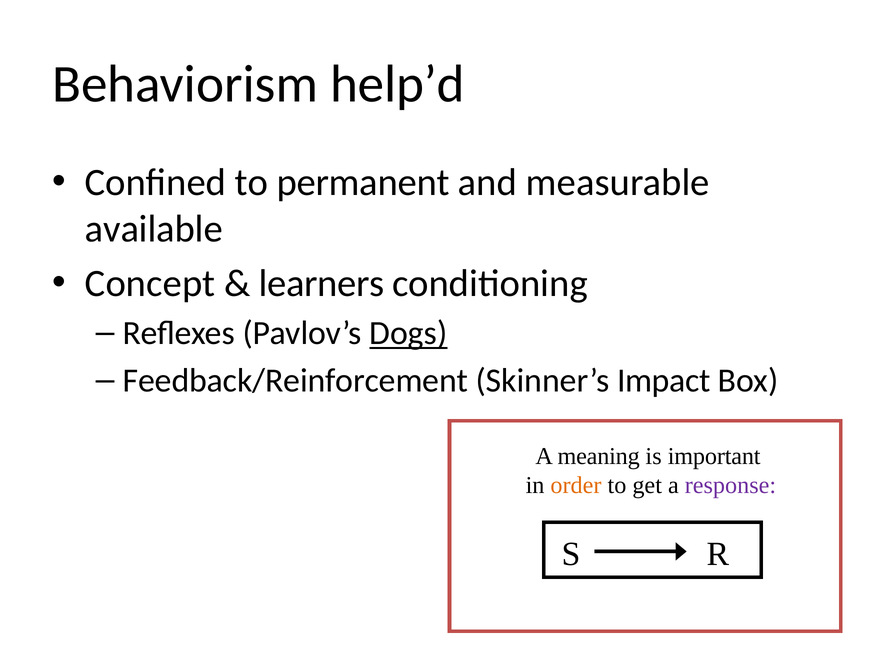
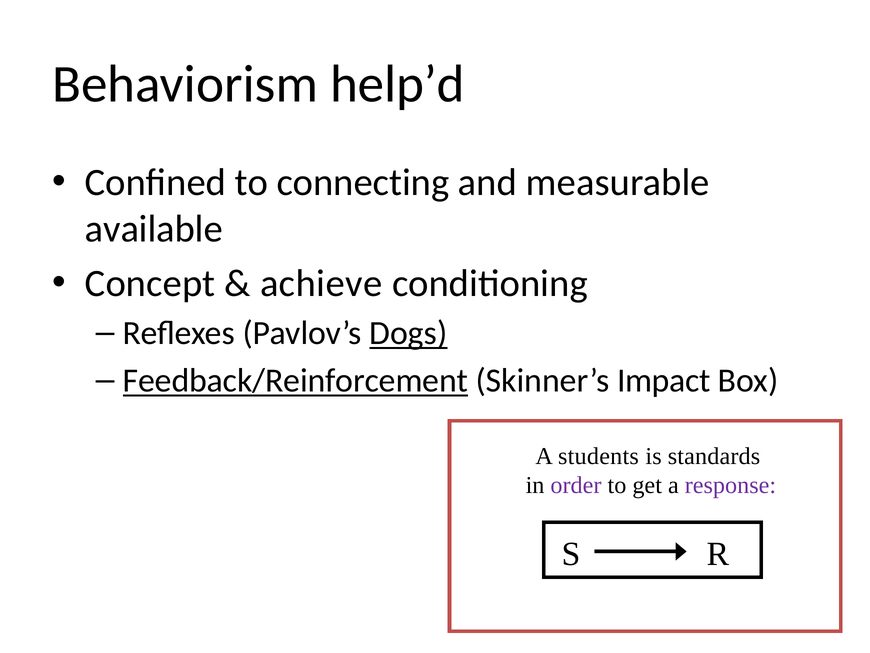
permanent: permanent -> connecting
learners: learners -> achieve
Feedback/Reinforcement underline: none -> present
meaning: meaning -> students
important: important -> standards
order colour: orange -> purple
